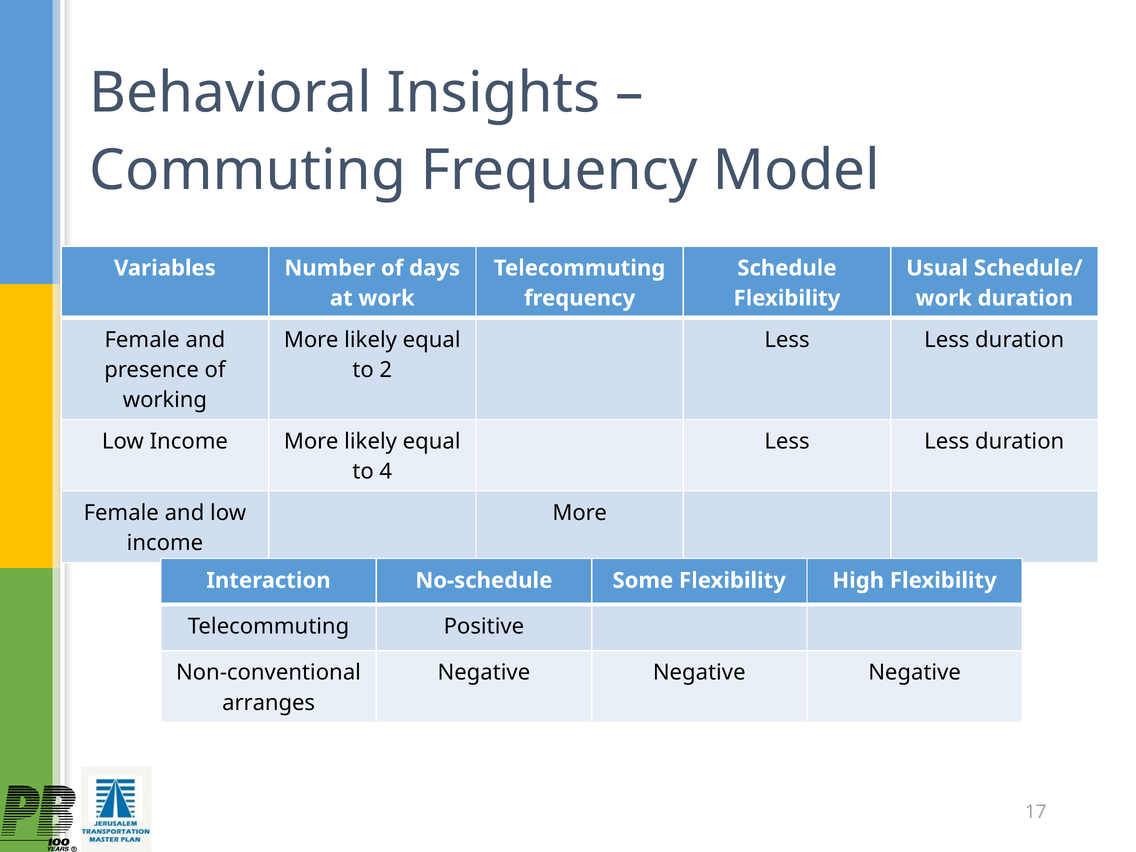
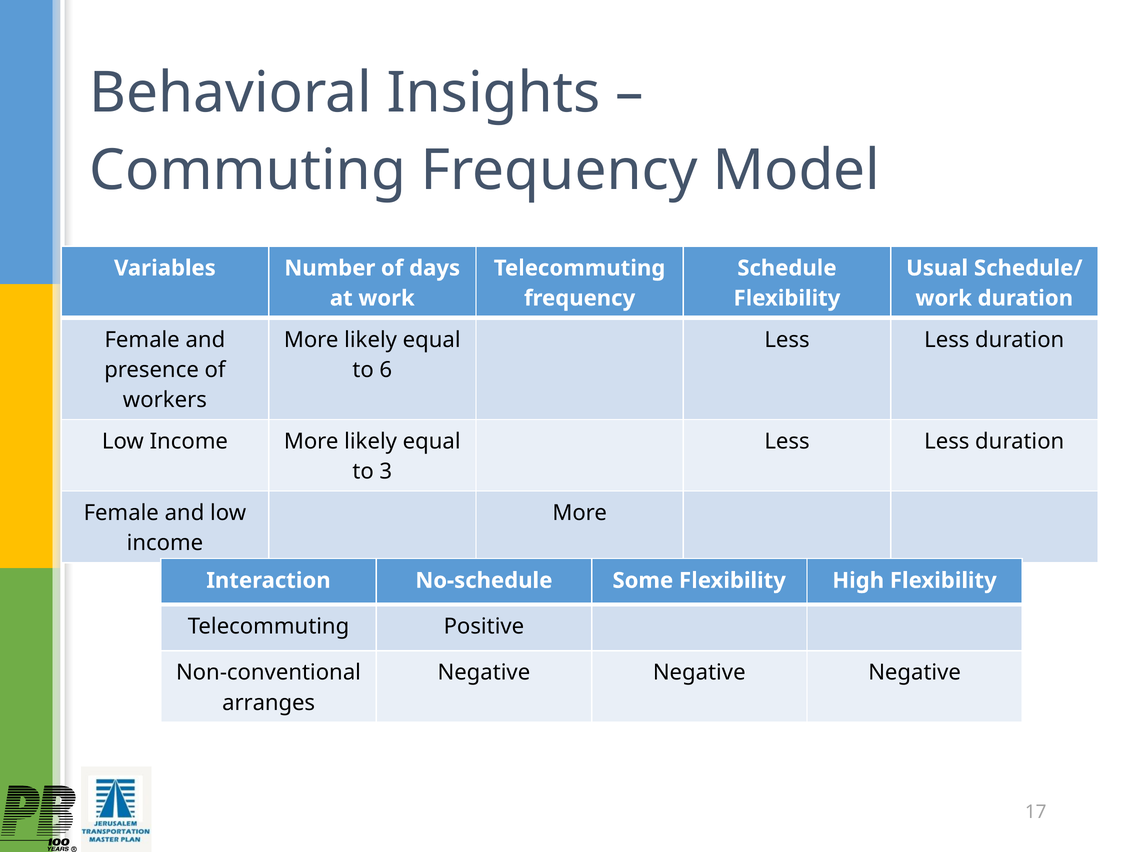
2: 2 -> 6
working: working -> workers
4: 4 -> 3
